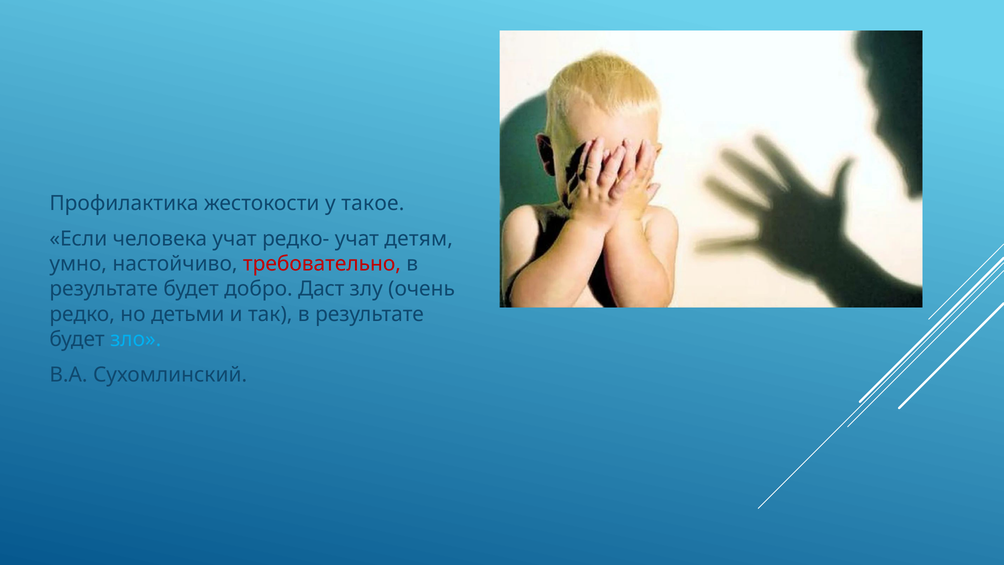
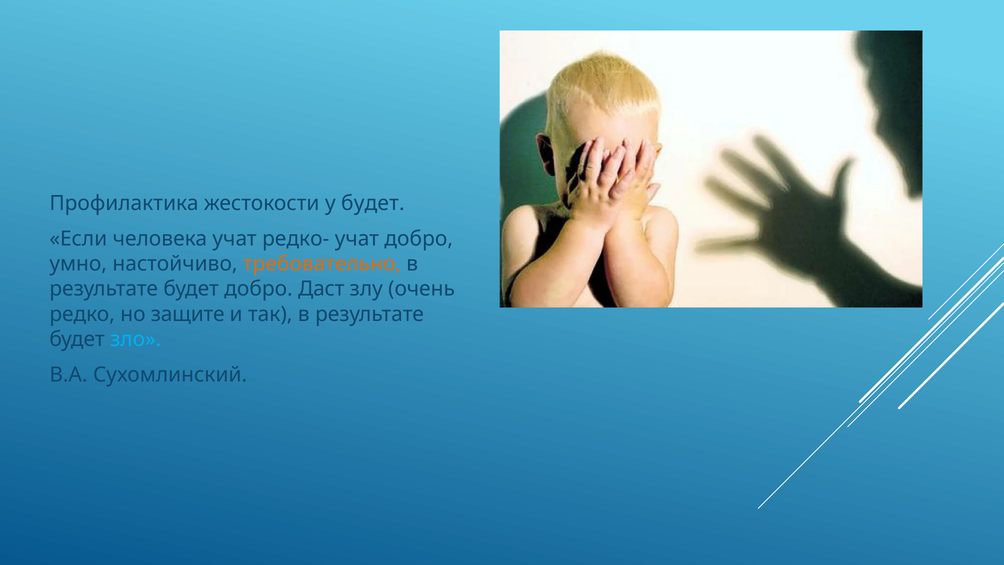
у такое: такое -> будет
учат детям: детям -> добро
требовательно colour: red -> orange
детьми: детьми -> защите
